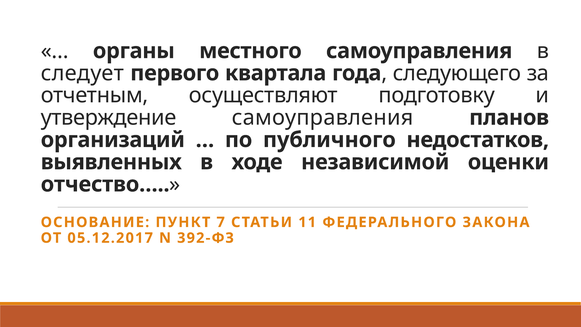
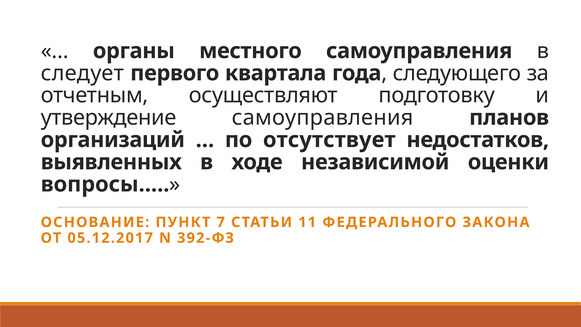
публичного: публичного -> отсутствует
отчество…: отчество… -> вопросы…
